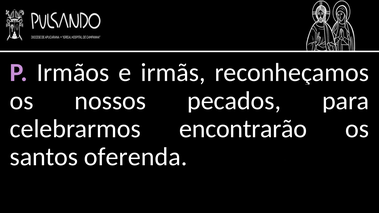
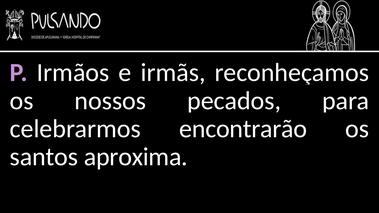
oferenda: oferenda -> aproxima
